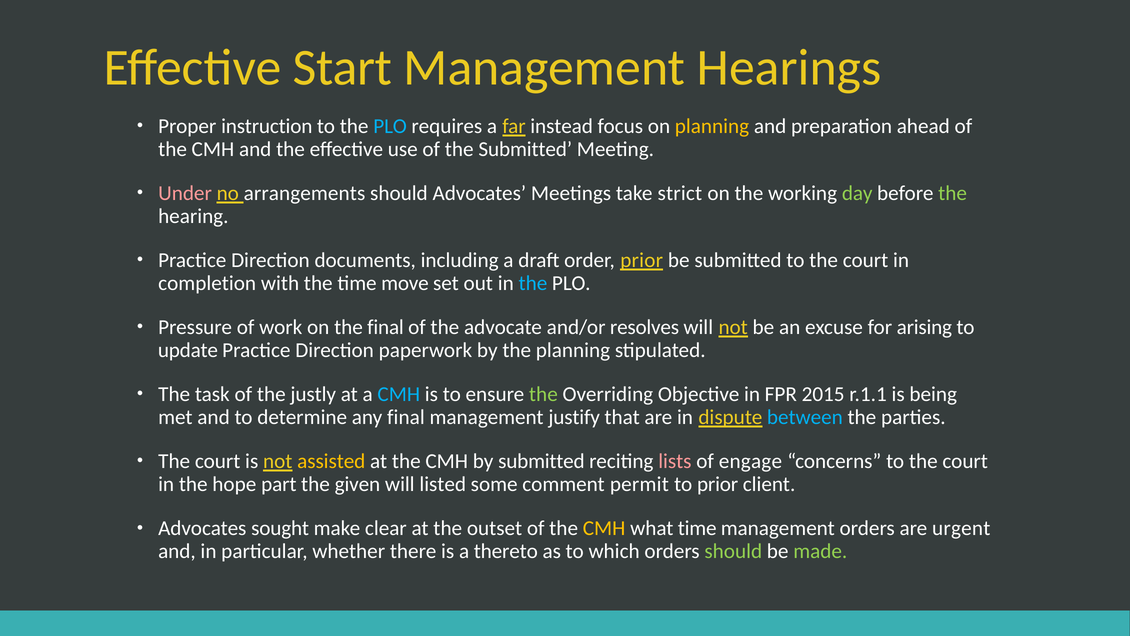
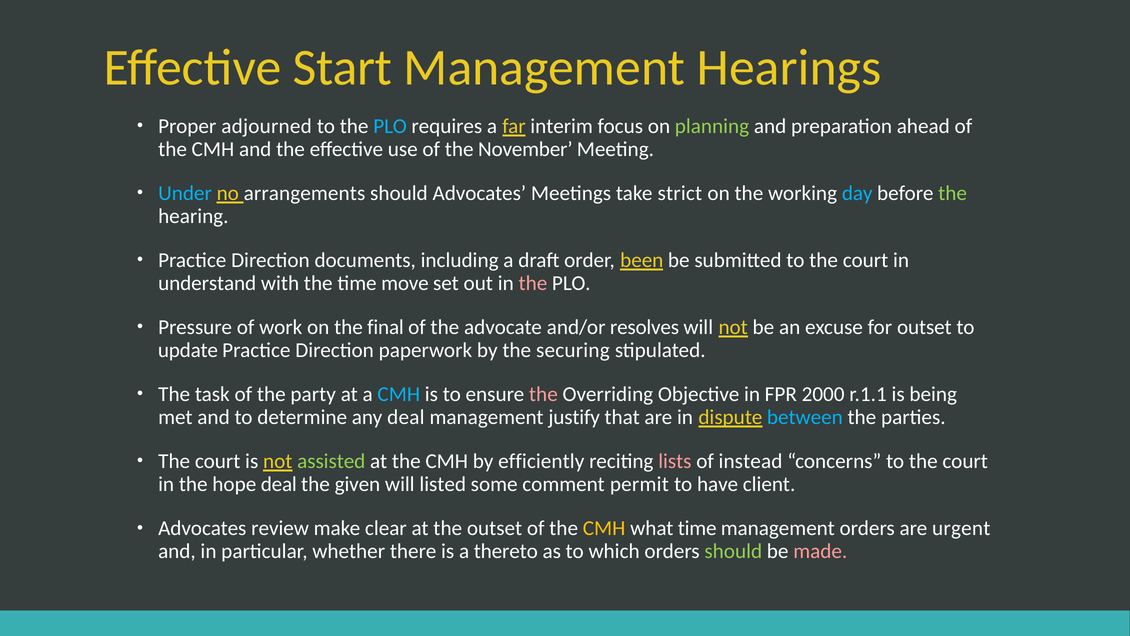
instruction: instruction -> adjourned
instead: instead -> interim
planning at (712, 126) colour: yellow -> light green
the Submitted: Submitted -> November
Under colour: pink -> light blue
day colour: light green -> light blue
order prior: prior -> been
completion: completion -> understand
the at (533, 283) colour: light blue -> pink
for arising: arising -> outset
the planning: planning -> securing
justly: justly -> party
the at (543, 394) colour: light green -> pink
2015: 2015 -> 2000
any final: final -> deal
assisted colour: yellow -> light green
by submitted: submitted -> efficiently
engage: engage -> instead
hope part: part -> deal
to prior: prior -> have
sought: sought -> review
made colour: light green -> pink
